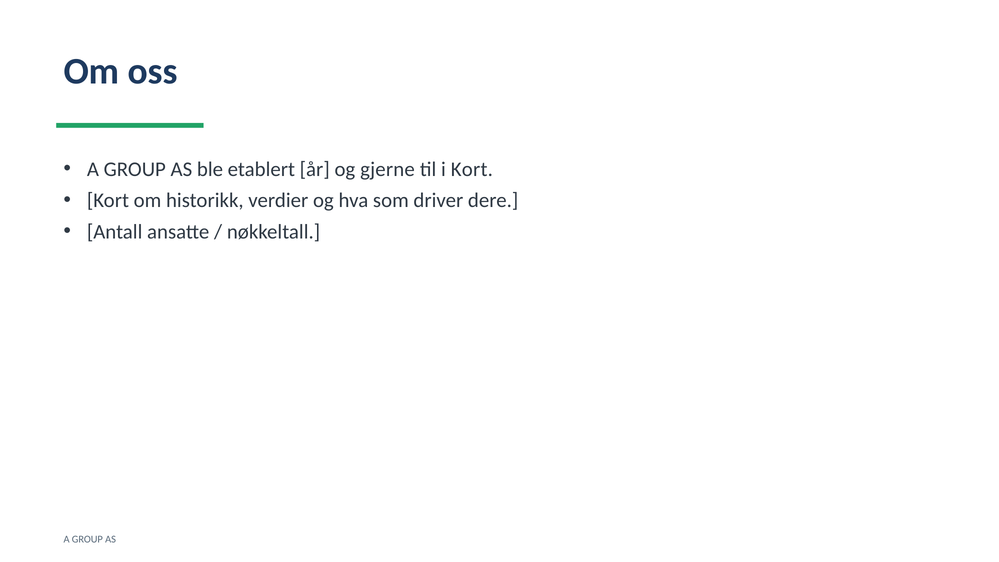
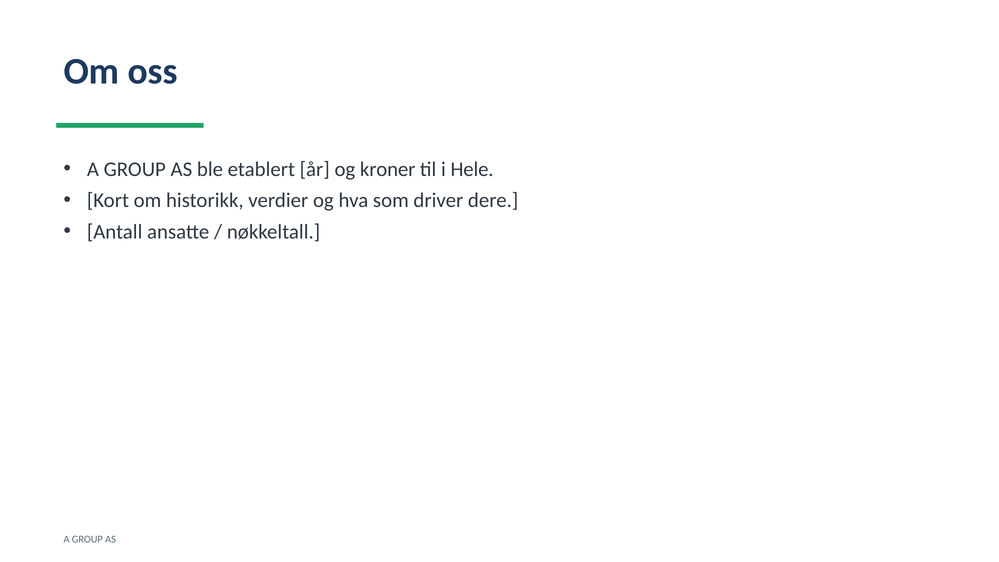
gjerne: gjerne -> kroner
i Kort: Kort -> Hele
